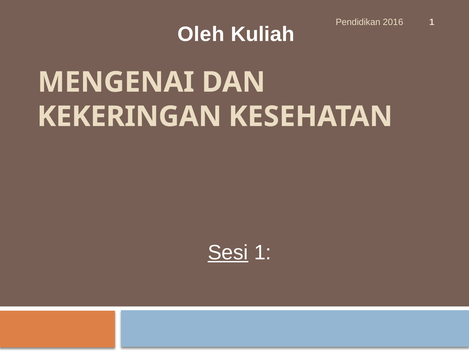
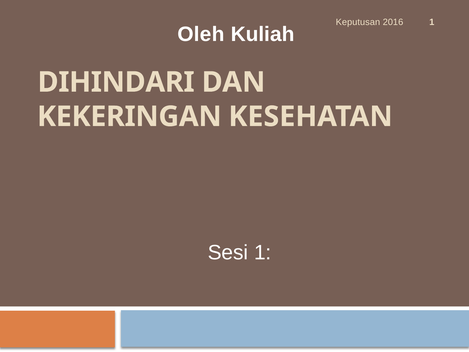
Pendidikan: Pendidikan -> Keputusan
MENGENAI: MENGENAI -> DIHINDARI
Sesi underline: present -> none
